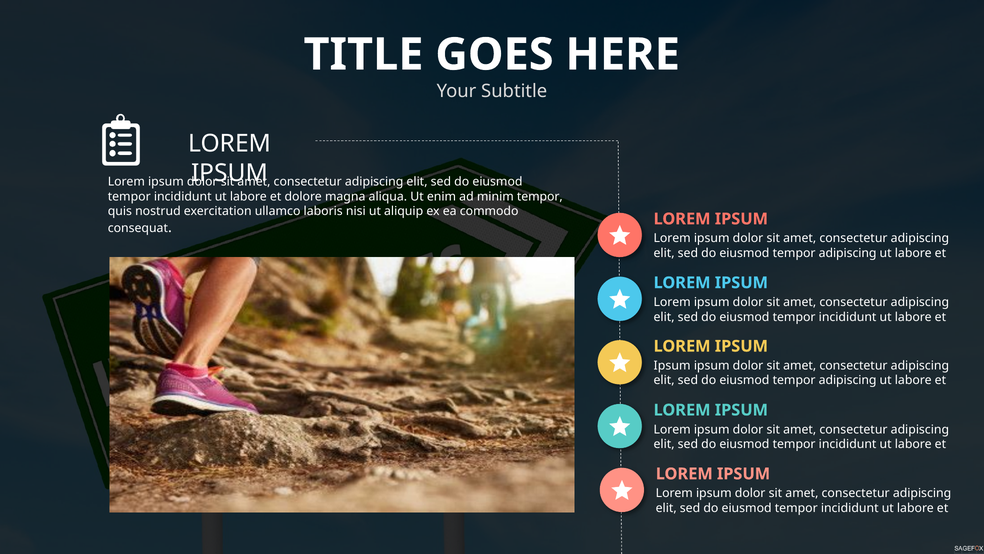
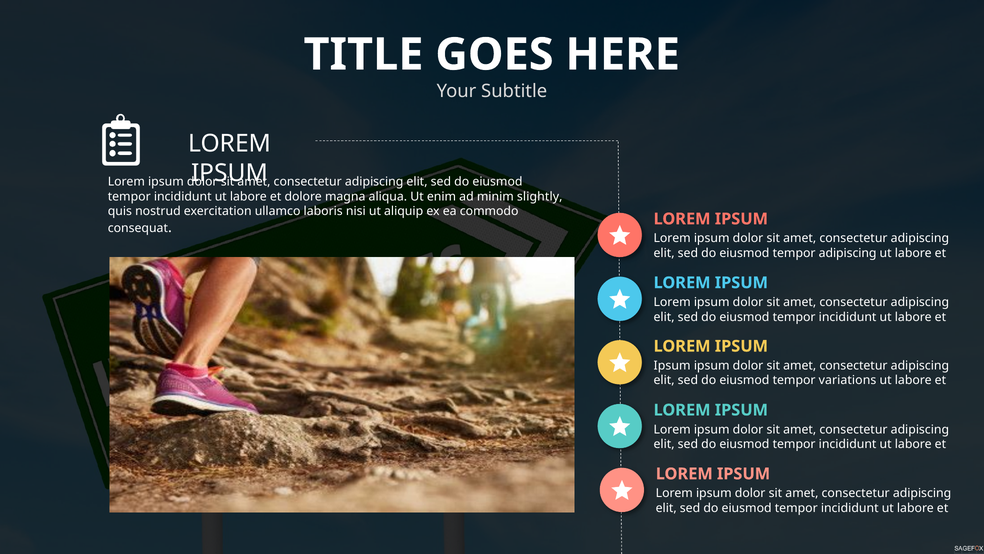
minim tempor: tempor -> slightly
adipiscing at (848, 380): adipiscing -> variations
